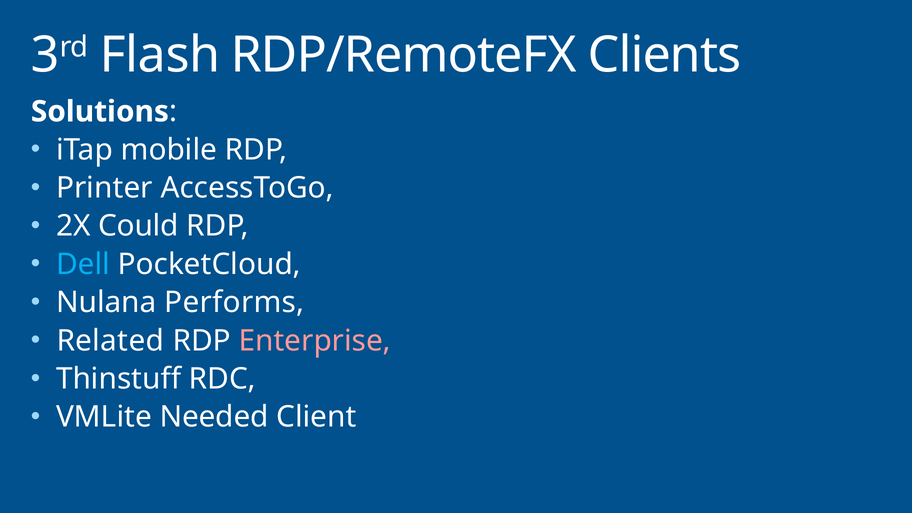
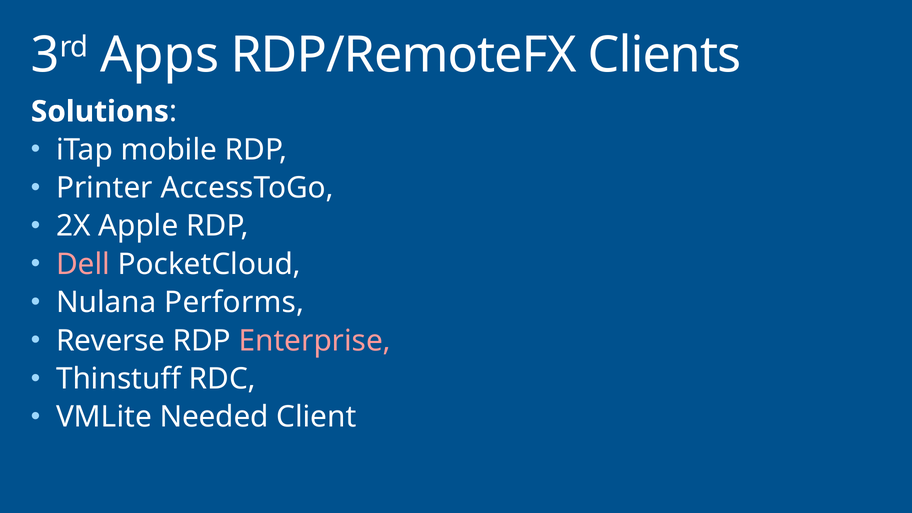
Flash: Flash -> Apps
Could: Could -> Apple
Dell colour: light blue -> pink
Related: Related -> Reverse
